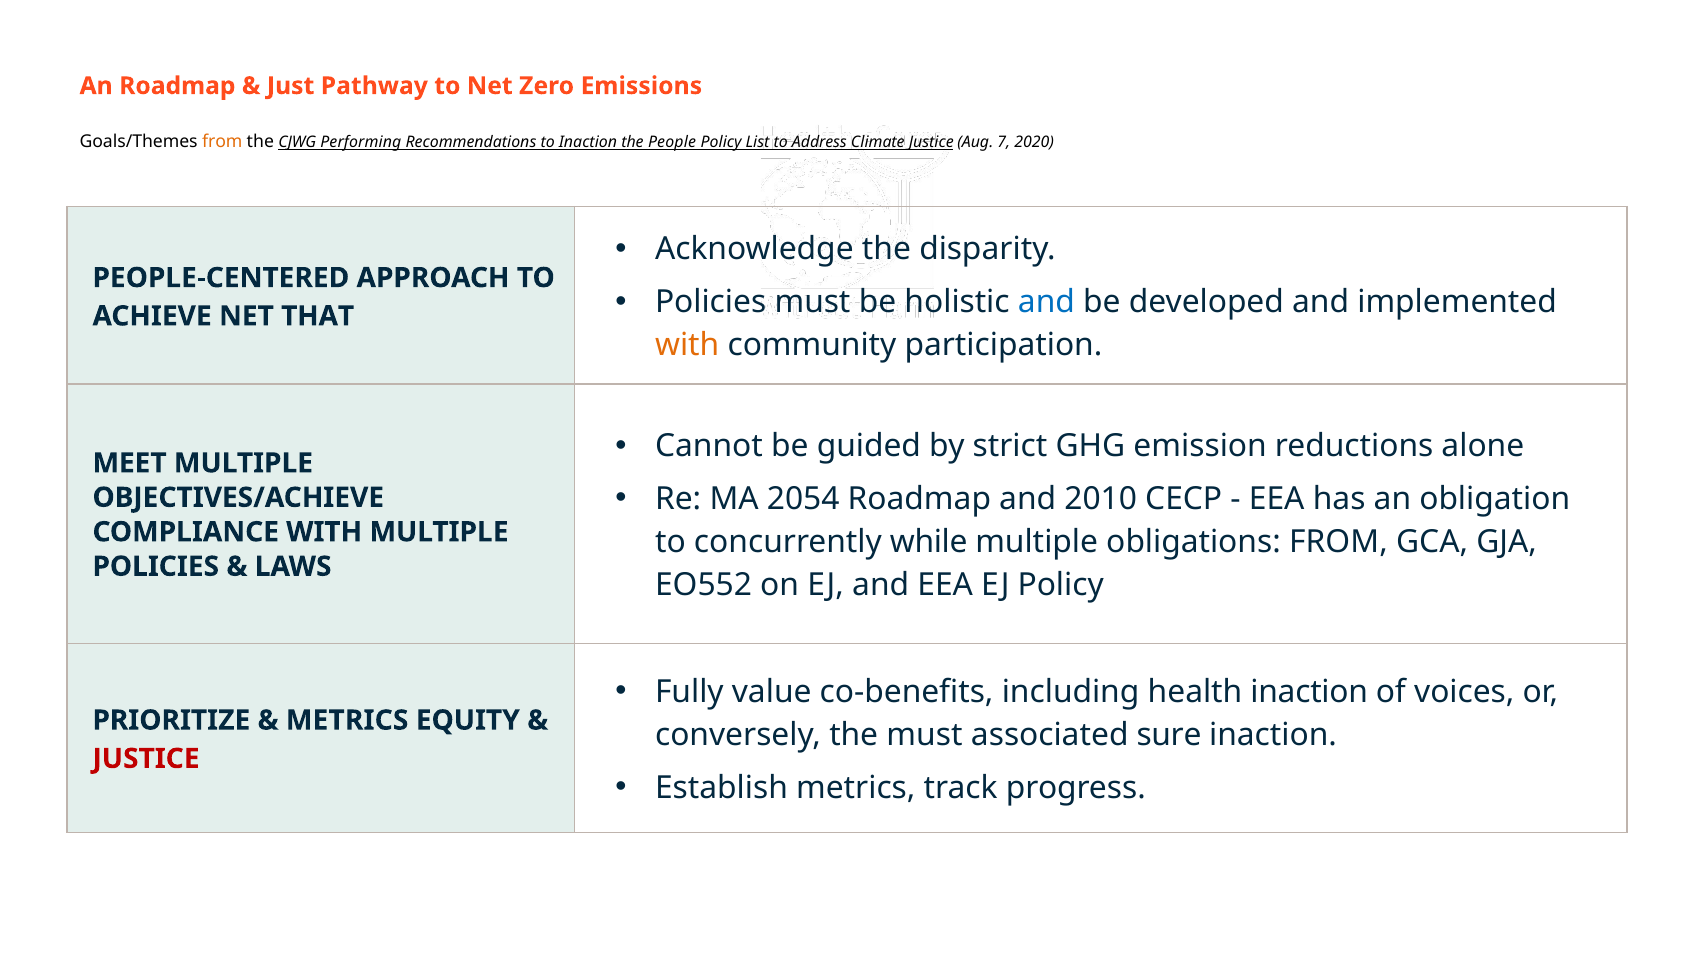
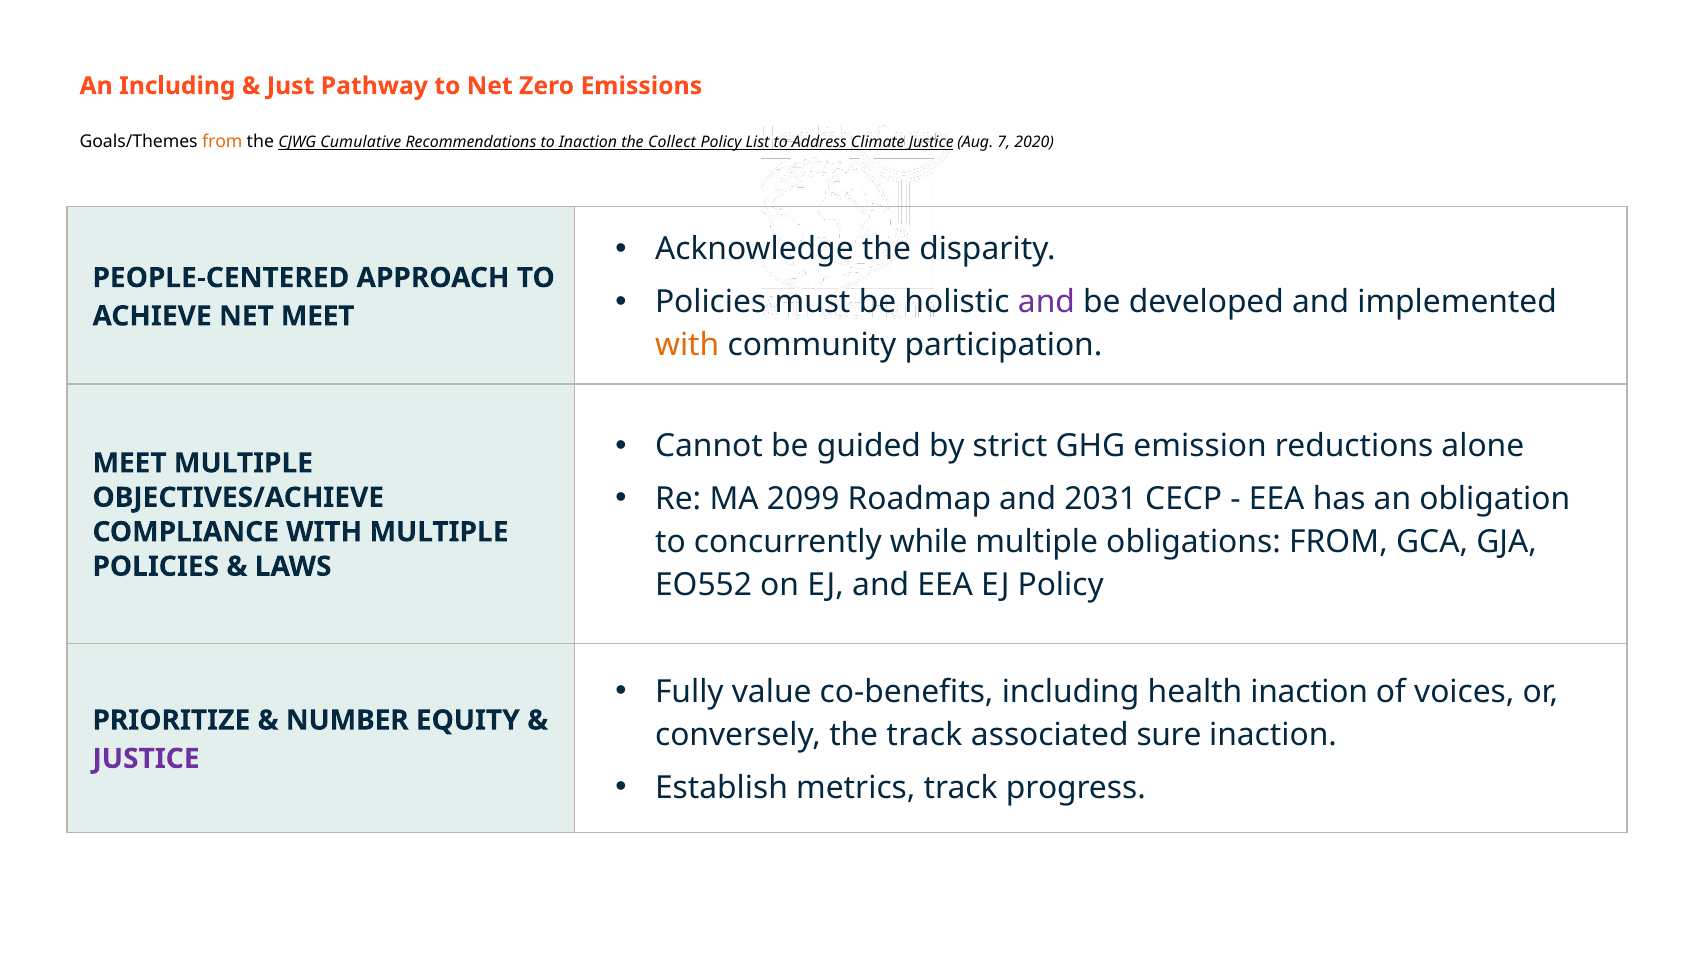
An Roadmap: Roadmap -> Including
Performing: Performing -> Cumulative
People: People -> Collect
and at (1046, 302) colour: blue -> purple
NET THAT: THAT -> MEET
2054: 2054 -> 2099
2010: 2010 -> 2031
METRICS at (347, 720): METRICS -> NUMBER
the must: must -> track
JUSTICE at (146, 759) colour: red -> purple
